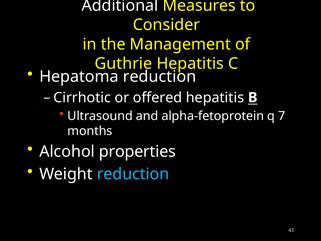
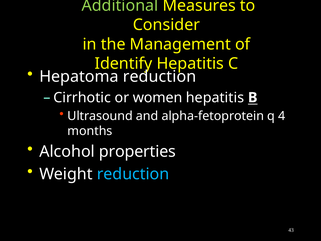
Additional colour: white -> light green
Guthrie: Guthrie -> Identify
offered: offered -> women
7: 7 -> 4
